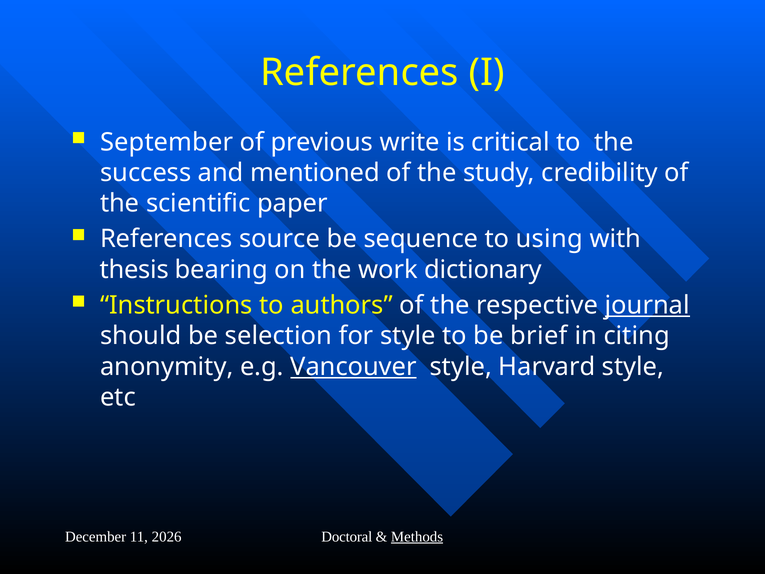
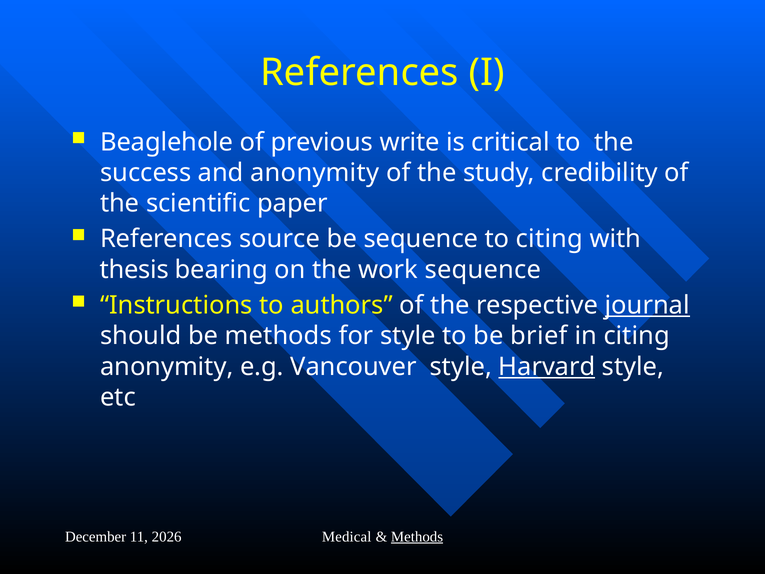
September: September -> Beaglehole
and mentioned: mentioned -> anonymity
to using: using -> citing
work dictionary: dictionary -> sequence
be selection: selection -> methods
Vancouver underline: present -> none
Harvard underline: none -> present
Doctoral: Doctoral -> Medical
